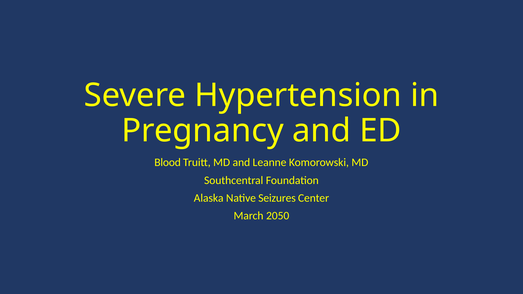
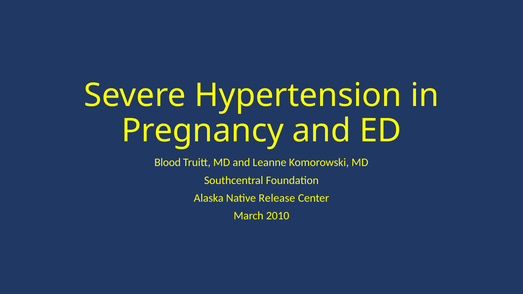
Seizures: Seizures -> Release
2050: 2050 -> 2010
